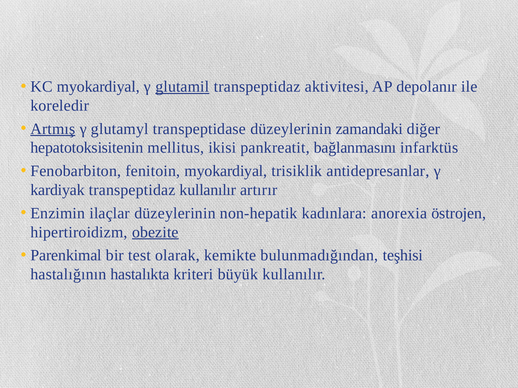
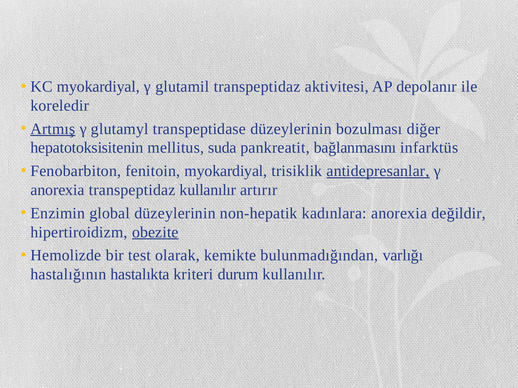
glutamil underline: present -> none
zamandaki: zamandaki -> bozulması
ikisi: ikisi -> suda
antidepresanlar underline: none -> present
kardiyak at (58, 190): kardiyak -> anorexia
ilaçlar: ilaçlar -> global
östrojen: östrojen -> değildir
Parenkimal: Parenkimal -> Hemolizde
teşhisi: teşhisi -> varlığı
büyük: büyük -> durum
